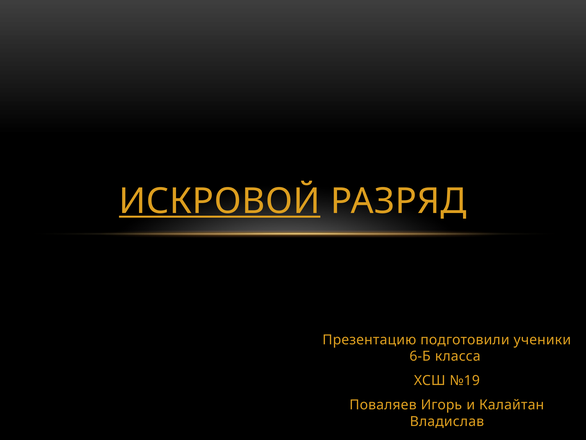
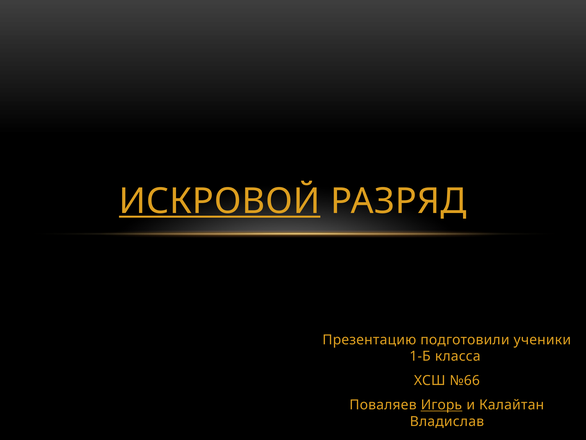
6-Б: 6-Б -> 1-Б
№19: №19 -> №66
Игорь underline: none -> present
